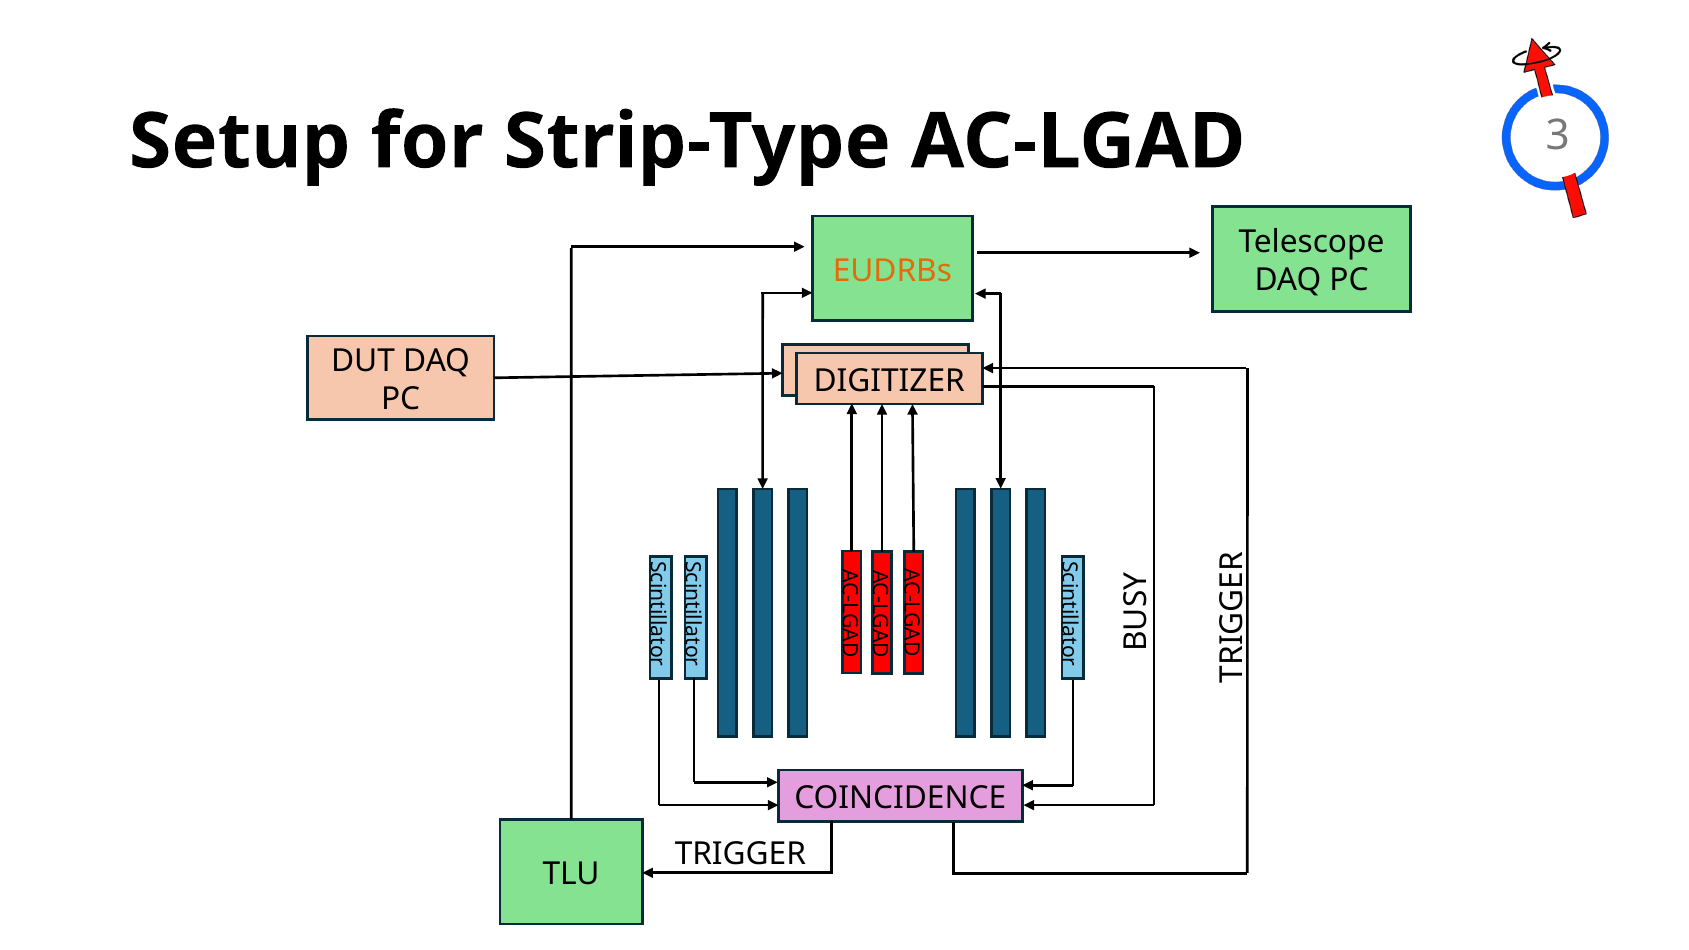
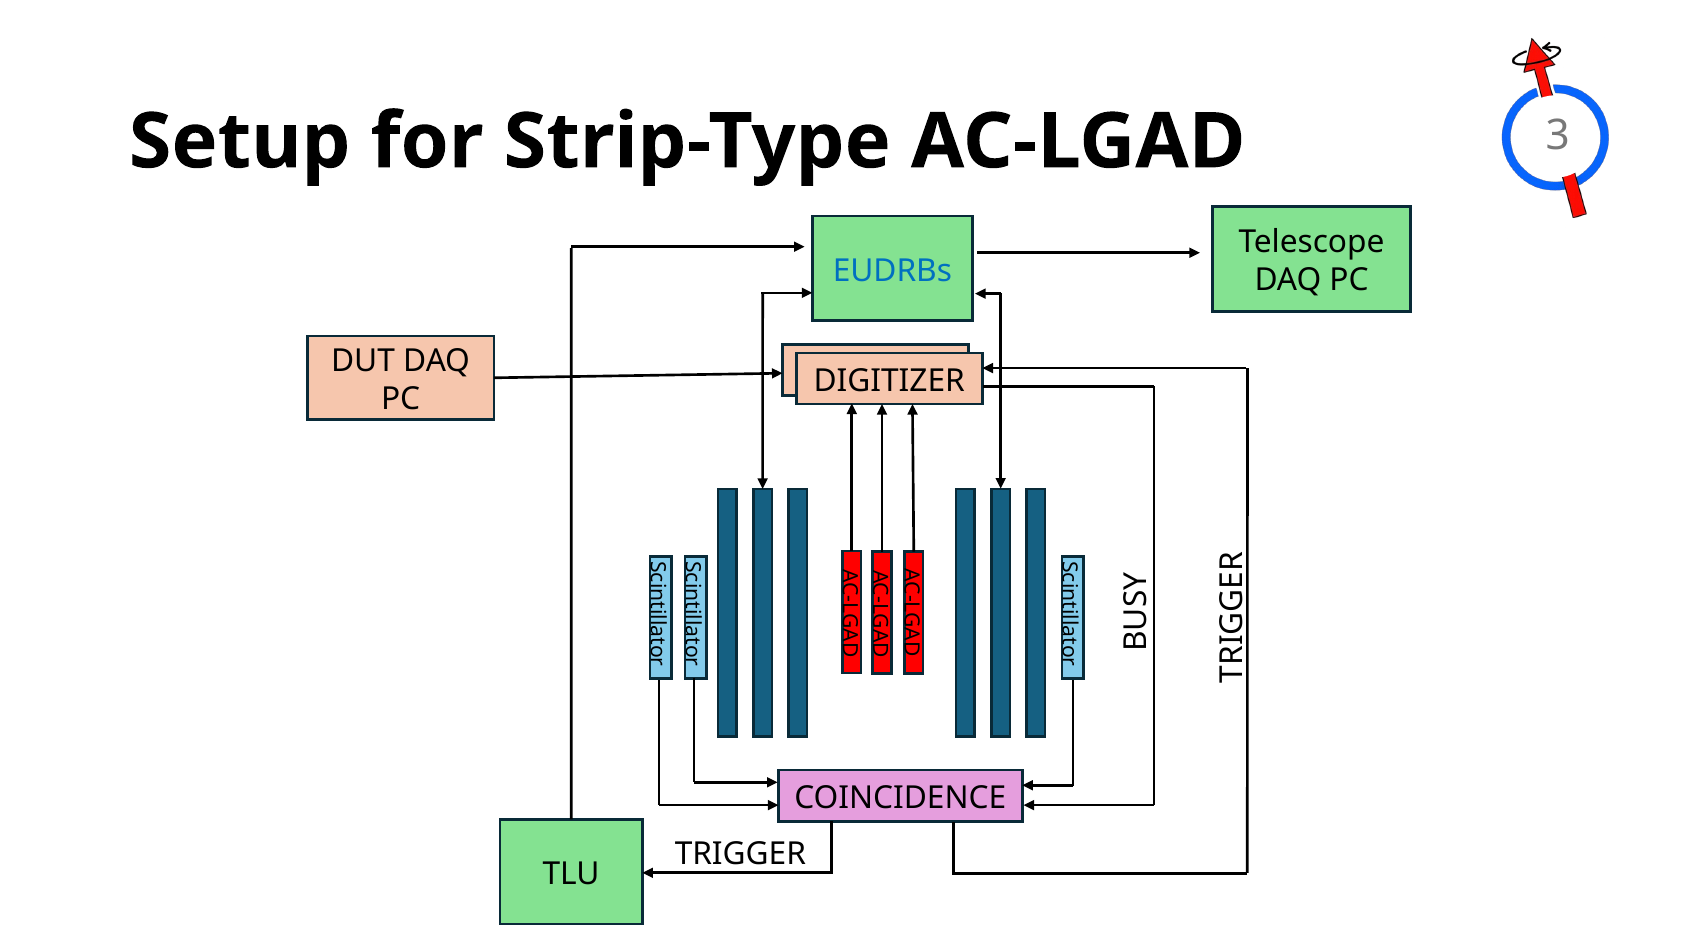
EUDRBs colour: orange -> blue
